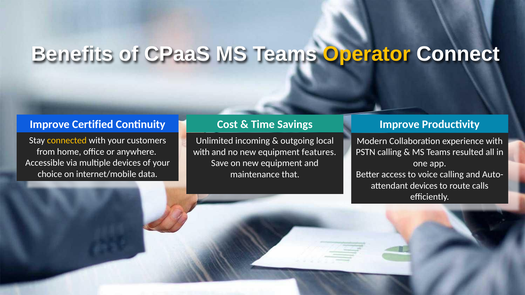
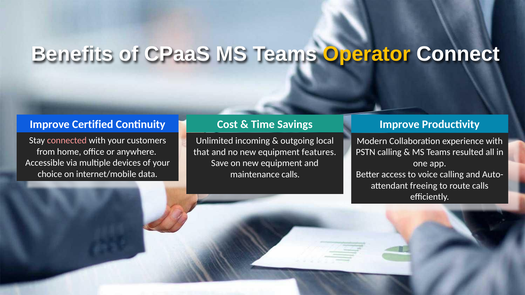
connected colour: yellow -> pink
with at (201, 152): with -> that
maintenance that: that -> calls
devices at (424, 186): devices -> freeing
